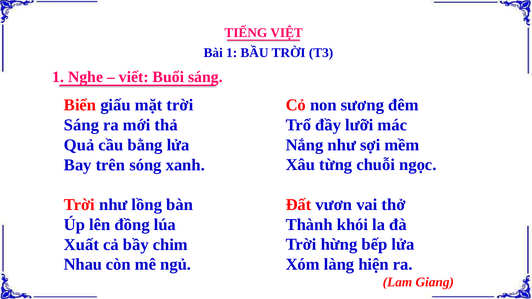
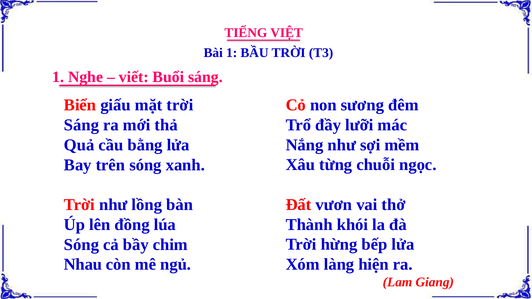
Xuất at (82, 244): Xuất -> Sóng
